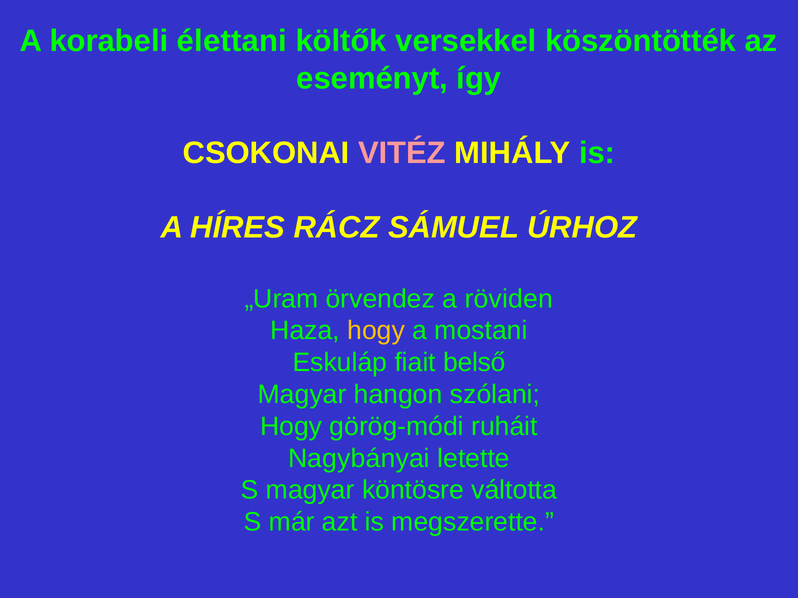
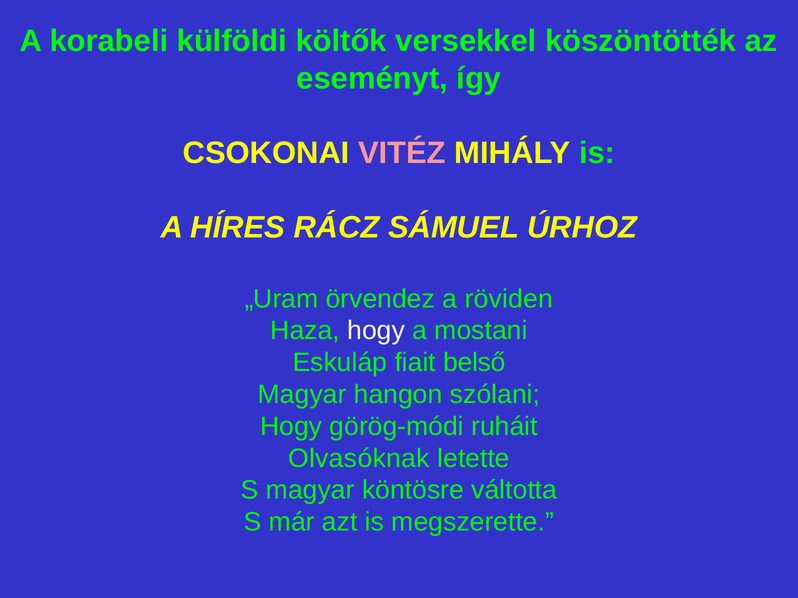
élettani: élettani -> külföldi
hogy at (376, 331) colour: yellow -> white
Nagybányai: Nagybányai -> Olvasóknak
